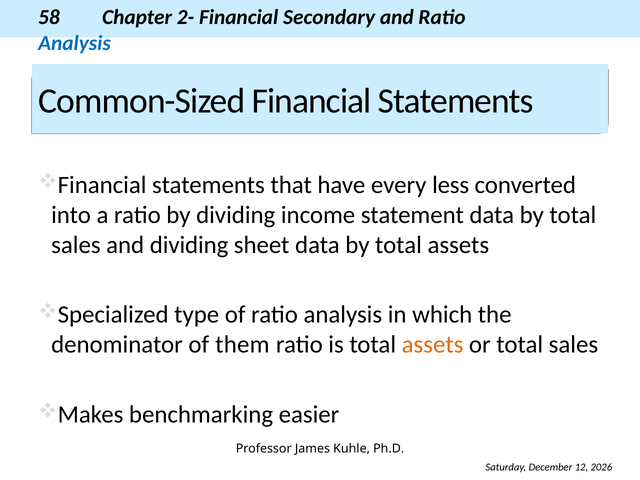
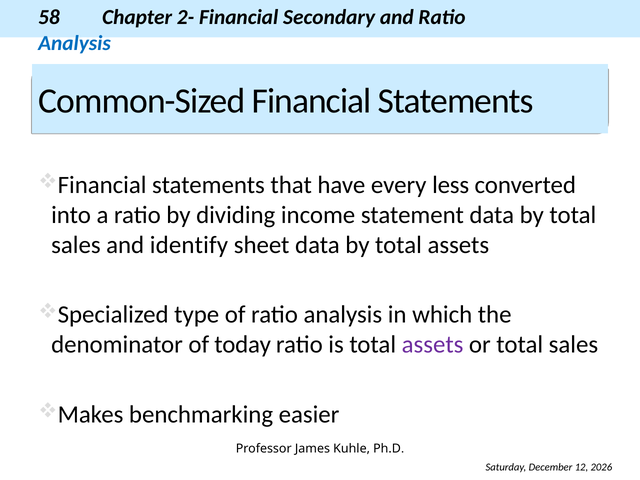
and dividing: dividing -> identify
them: them -> today
assets at (433, 345) colour: orange -> purple
